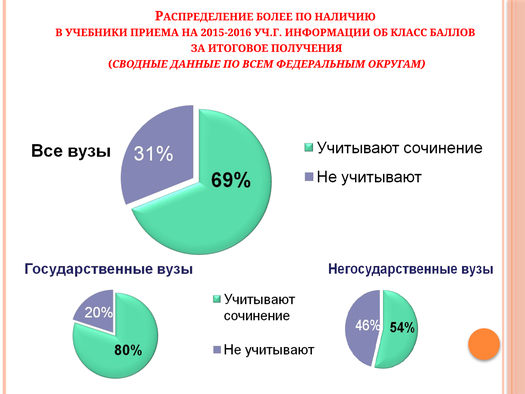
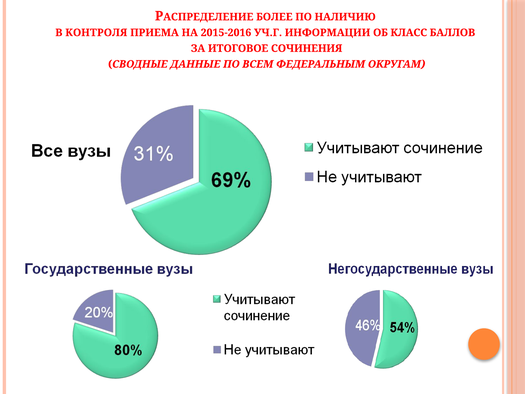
УЧЕБНИКИ: УЧЕБНИКИ -> КОНТРОЛЯ
ПОЛУЧЕНИЯ: ПОЛУЧЕНИЯ -> СОЧИНЕНИЯ
